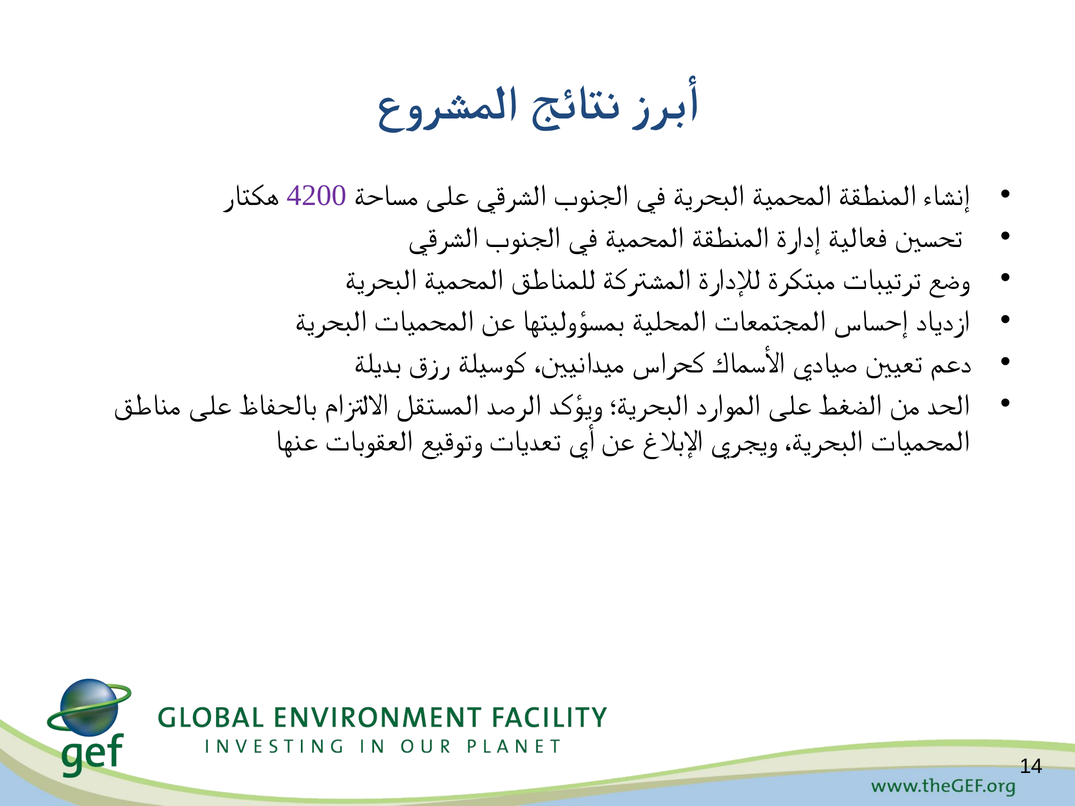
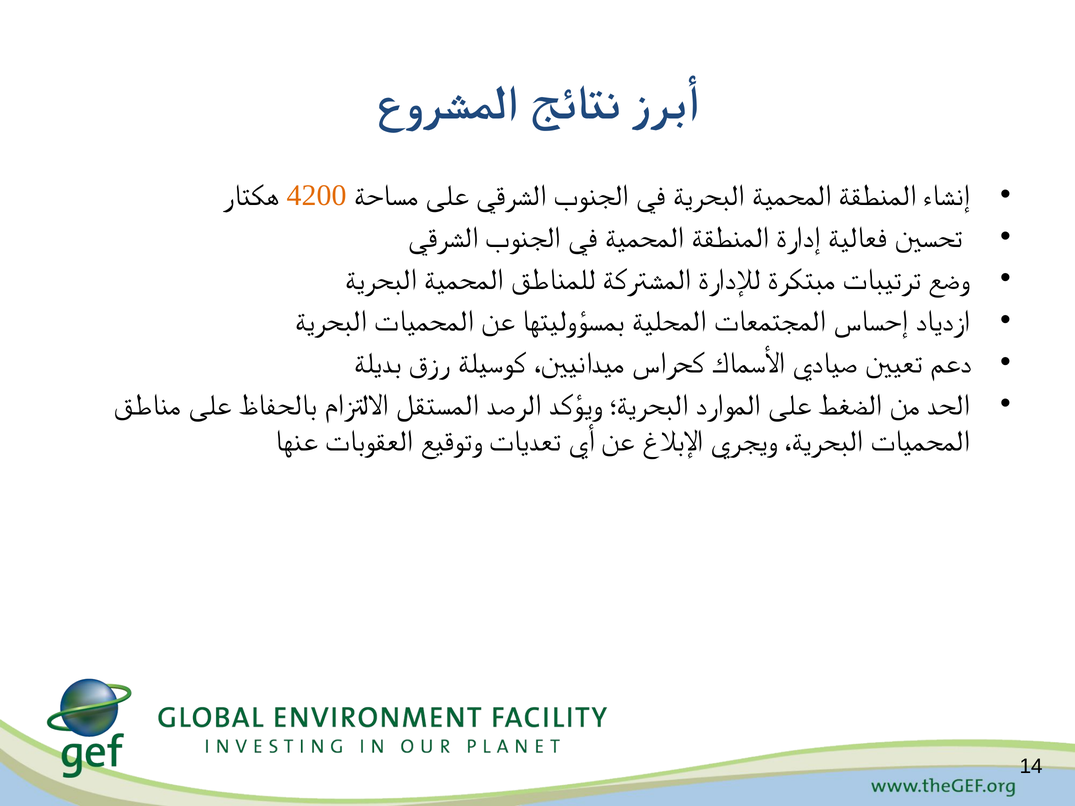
4200 colour: purple -> orange
